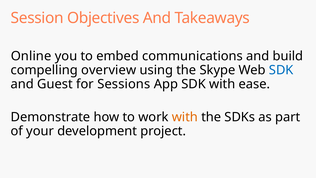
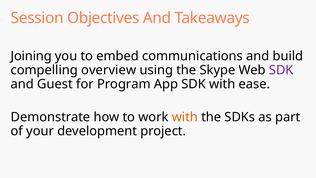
Online: Online -> Joining
SDK at (281, 70) colour: blue -> purple
Sessions: Sessions -> Program
